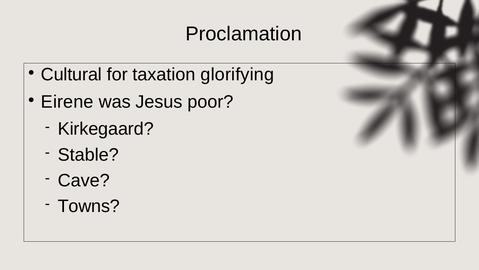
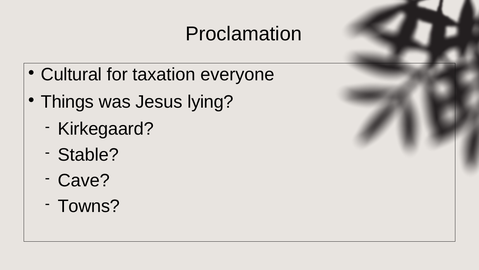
glorifying: glorifying -> everyone
Eirene: Eirene -> Things
poor: poor -> lying
